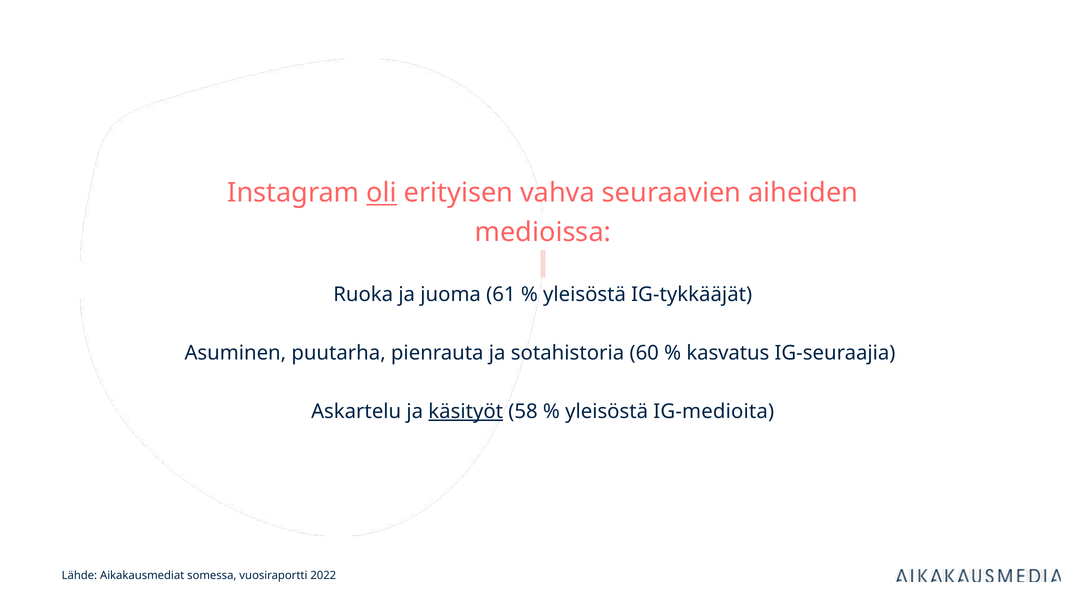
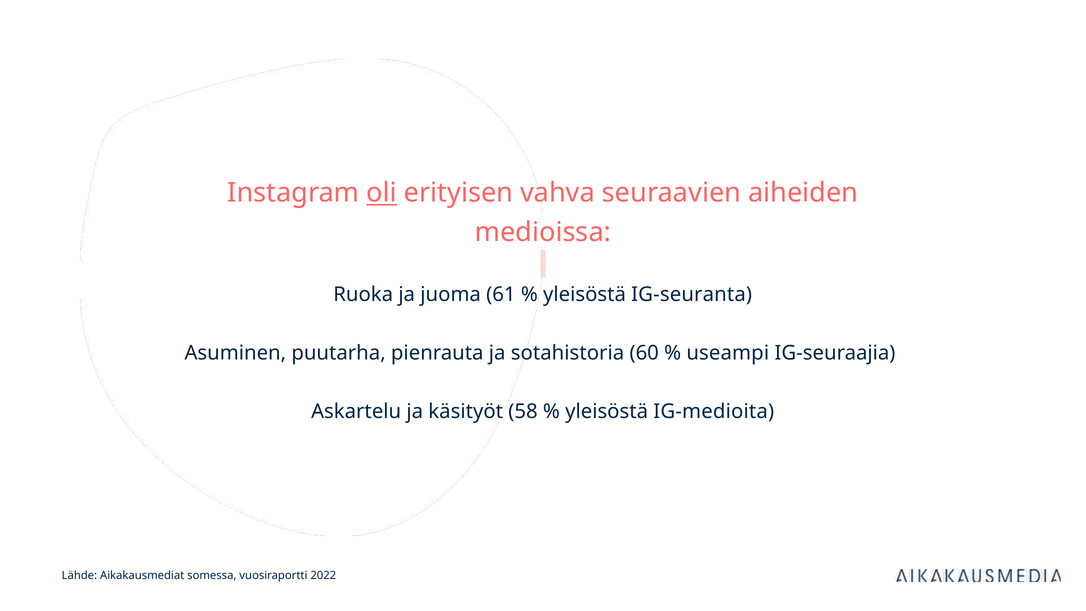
IG-tykkääjät: IG-tykkääjät -> IG-seuranta
kasvatus: kasvatus -> useampi
käsityöt underline: present -> none
